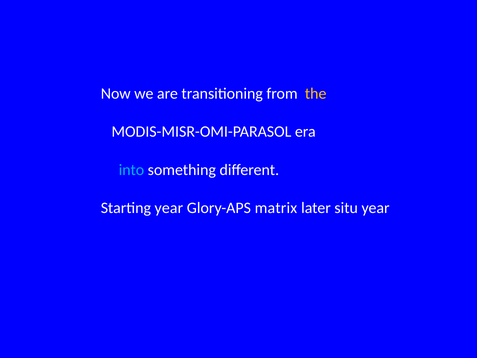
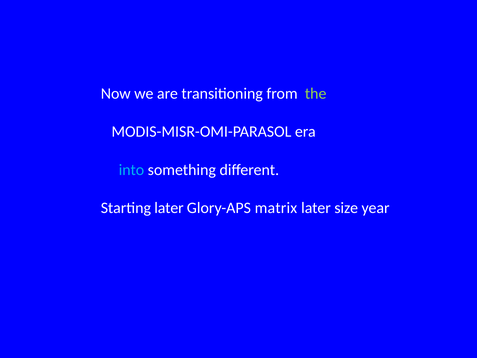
the colour: yellow -> light green
Starting year: year -> later
situ: situ -> size
